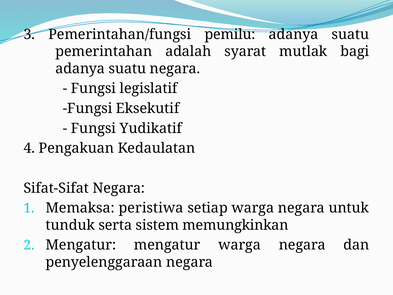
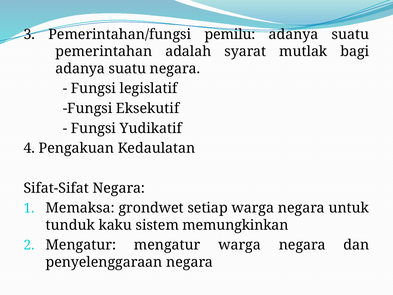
peristiwa: peristiwa -> grondwet
serta: serta -> kaku
